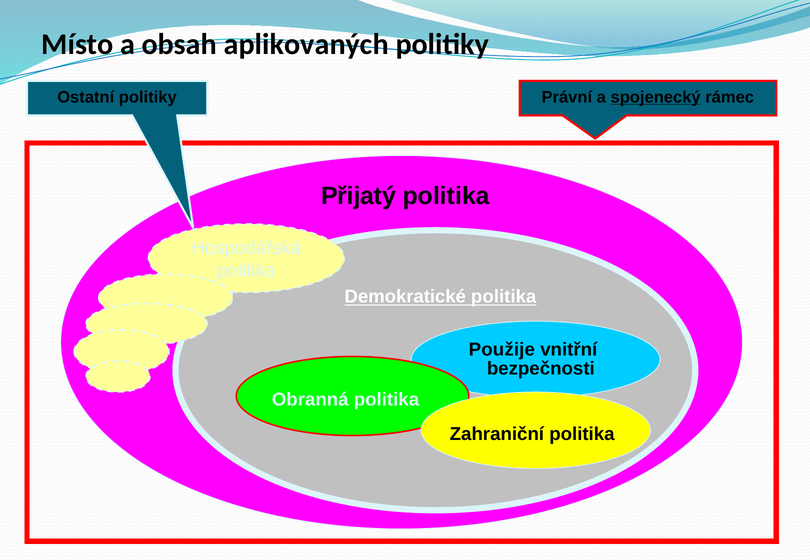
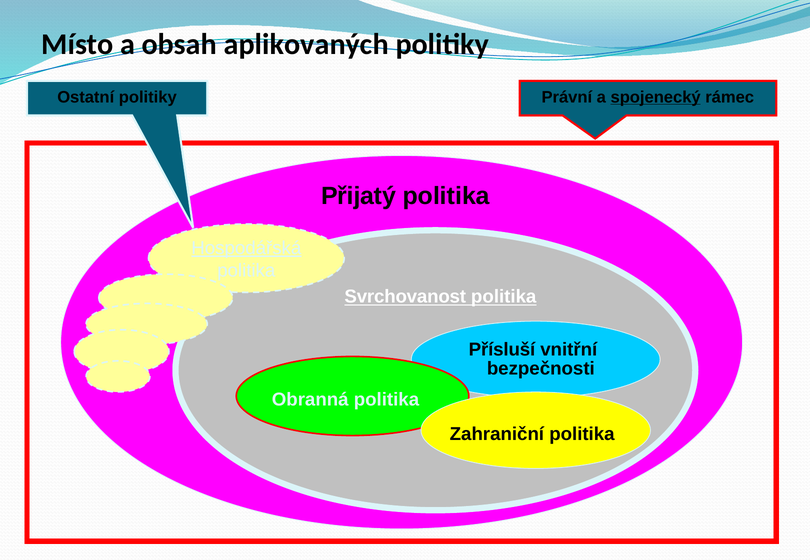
Hospodářská underline: none -> present
Demokratické: Demokratické -> Svrchovanost
Použije: Použije -> Přísluší
